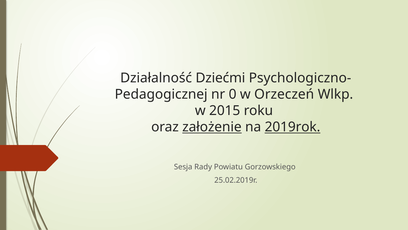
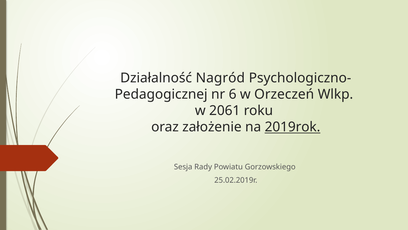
Dziećmi: Dziećmi -> Nagród
0: 0 -> 6
2015: 2015 -> 2061
założenie underline: present -> none
